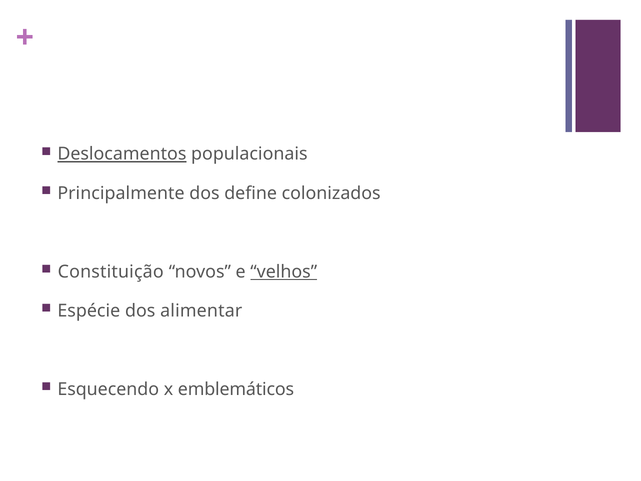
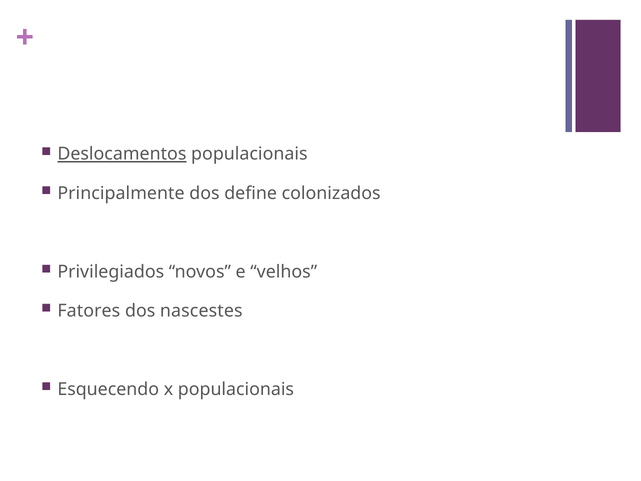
Constituição: Constituição -> Privilegiados
velhos underline: present -> none
Espécie: Espécie -> Fatores
alimentar: alimentar -> nascestes
x emblemáticos: emblemáticos -> populacionais
